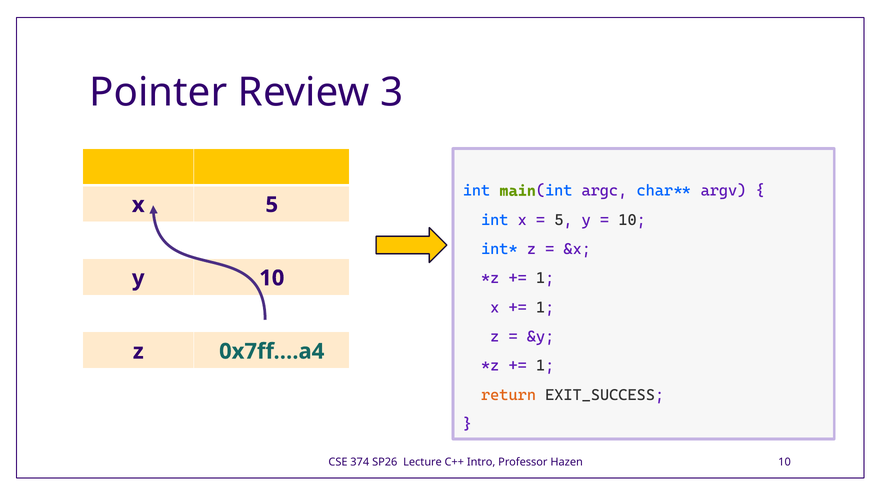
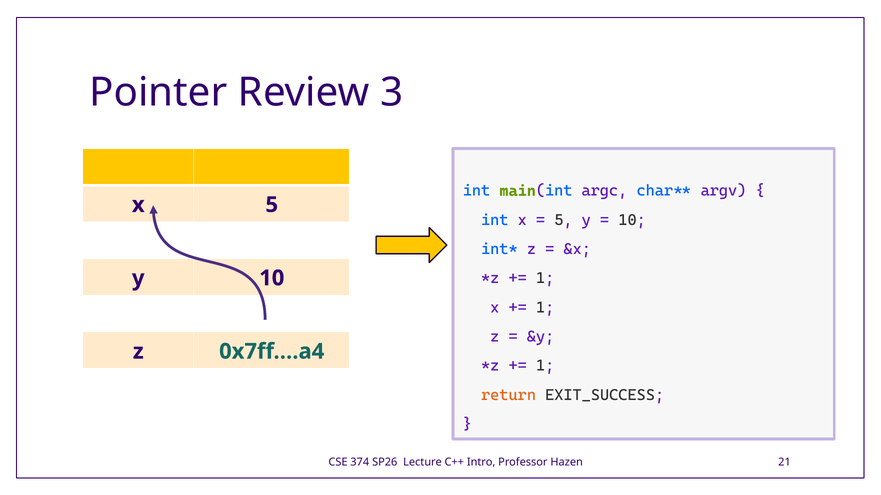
Hazen 10: 10 -> 21
